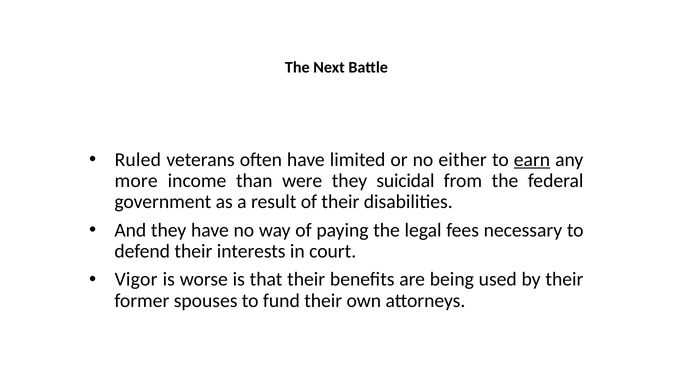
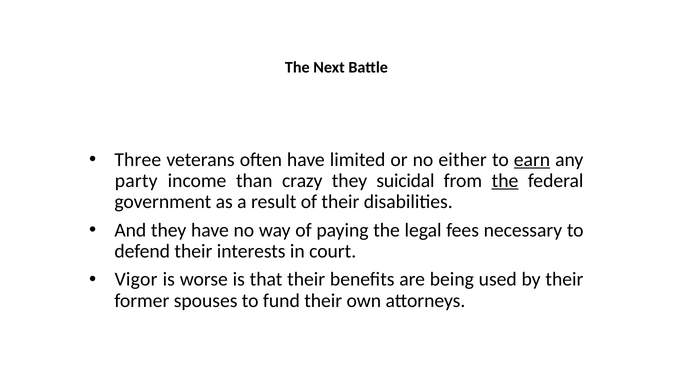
Ruled: Ruled -> Three
more: more -> party
were: were -> crazy
the at (505, 180) underline: none -> present
